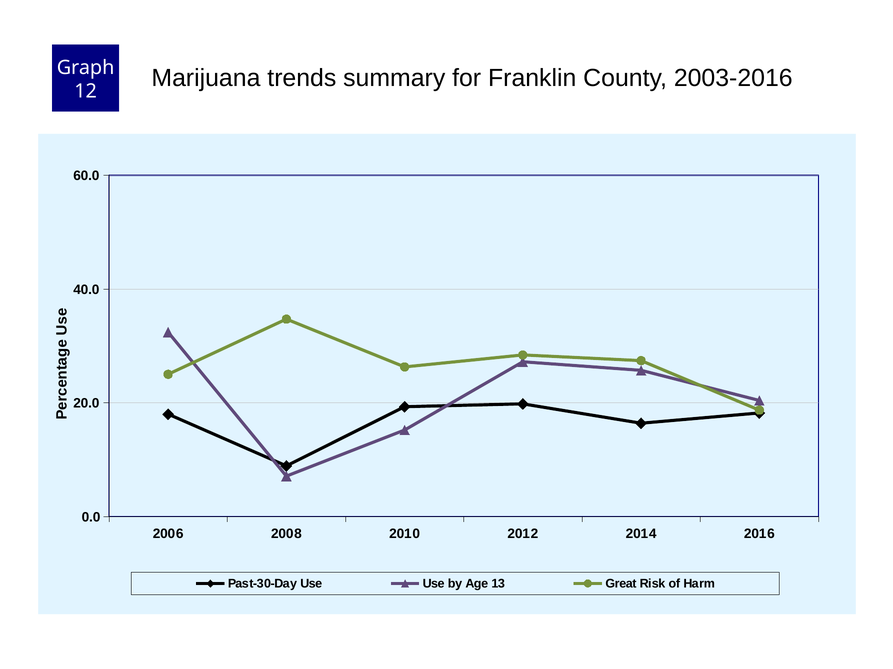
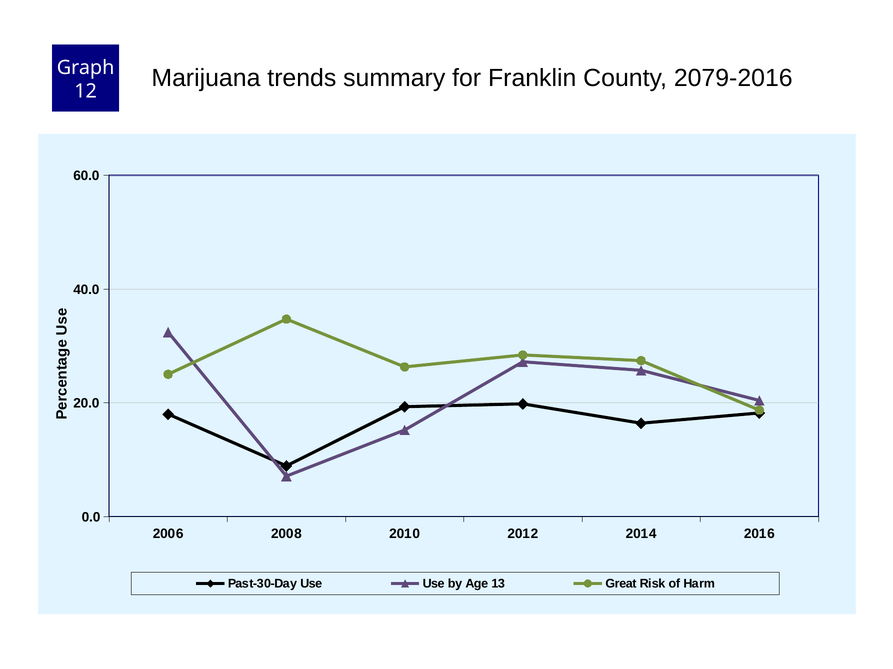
2003-2016: 2003-2016 -> 2079-2016
